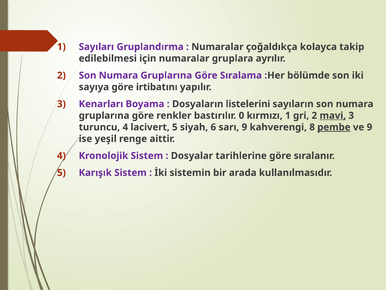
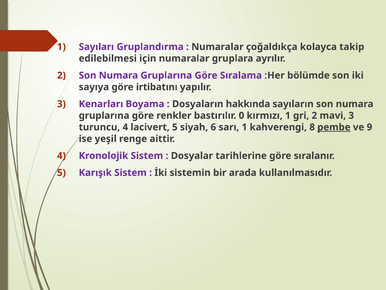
listelerini: listelerini -> hakkında
mavi underline: present -> none
sarı 9: 9 -> 1
